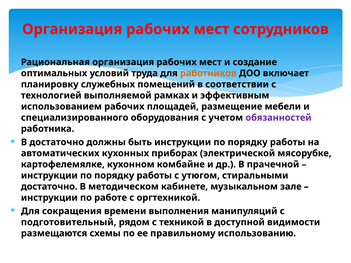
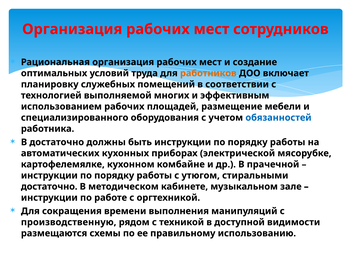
рамках: рамках -> многих
обязанностей colour: purple -> blue
подготовительный: подготовительный -> производственную
